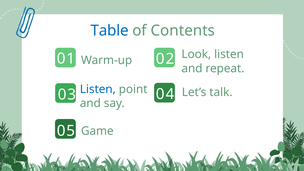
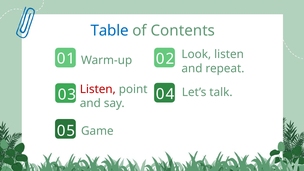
Listen at (98, 89) colour: blue -> red
